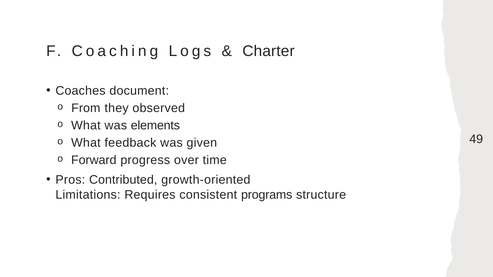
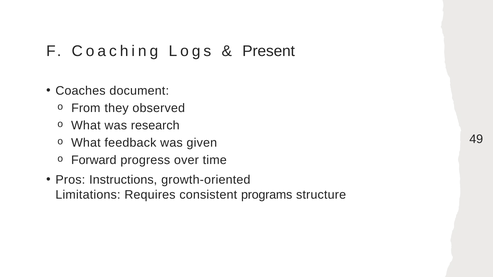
Charter: Charter -> Present
elements: elements -> research
Contributed: Contributed -> Instructions
